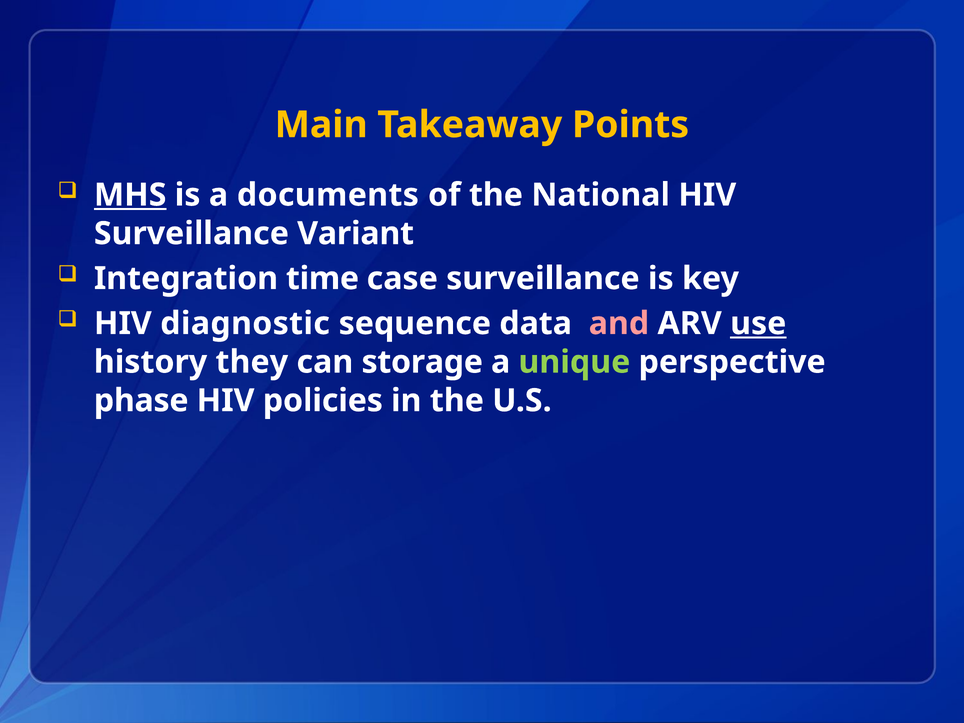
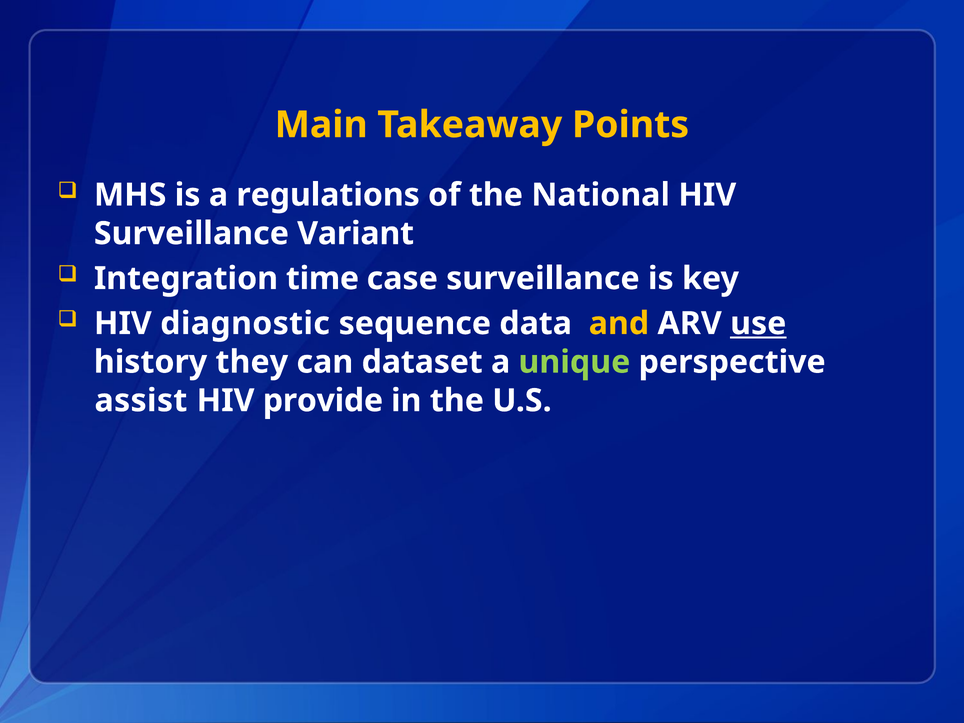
MHS underline: present -> none
documents: documents -> regulations
and colour: pink -> yellow
storage: storage -> dataset
phase: phase -> assist
policies: policies -> provide
